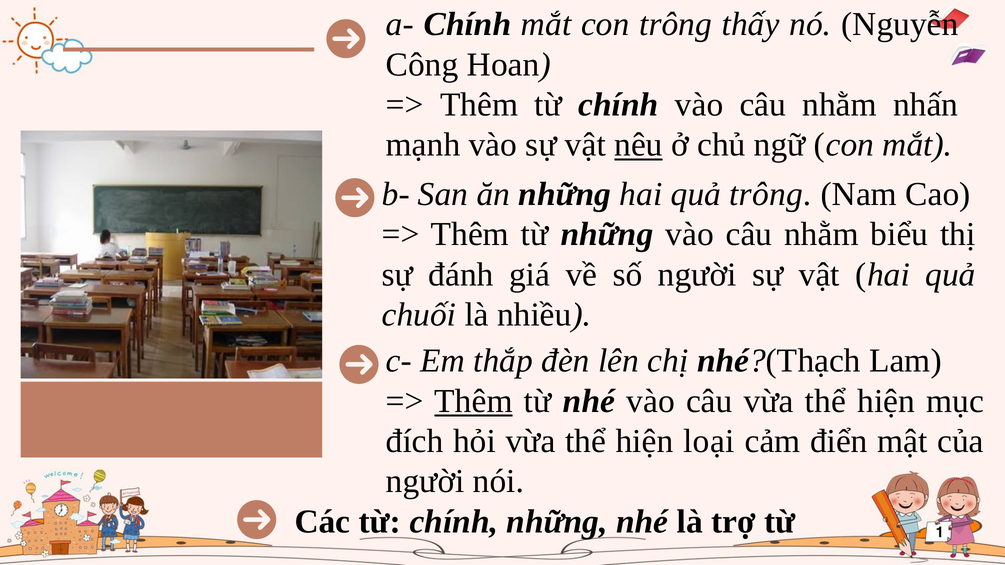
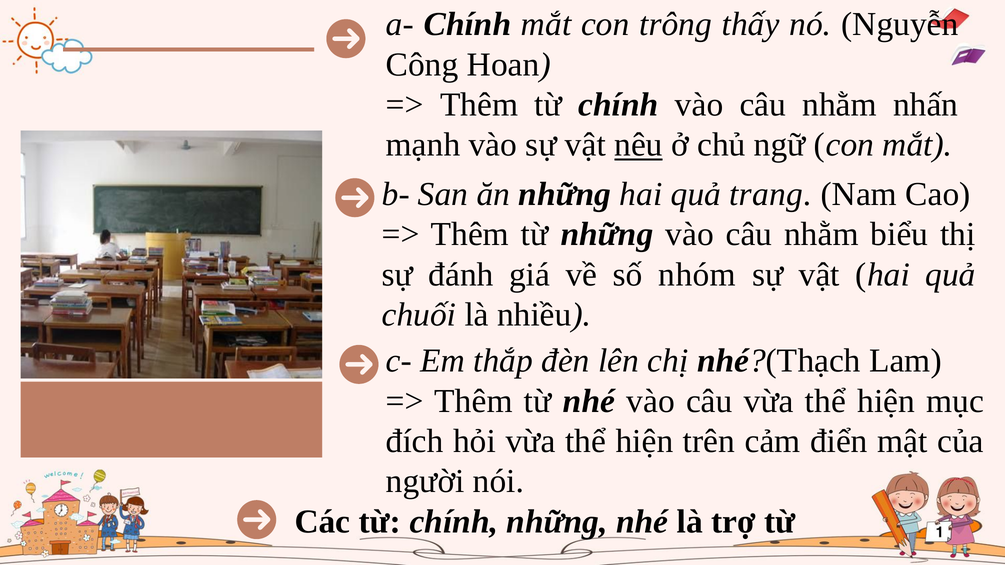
quả trông: trông -> trang
số người: người -> nhóm
Thêm at (474, 401) underline: present -> none
loại: loại -> trên
